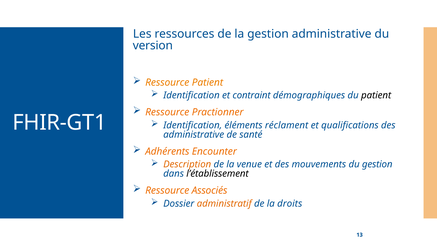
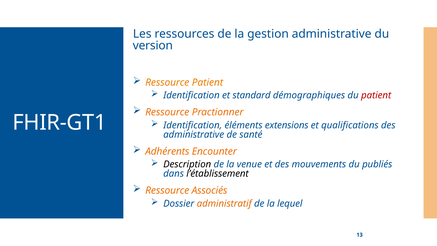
contraint: contraint -> standard
patient at (376, 95) colour: black -> red
réclament: réclament -> extensions
Description colour: orange -> black
du gestion: gestion -> publiés
droits: droits -> lequel
